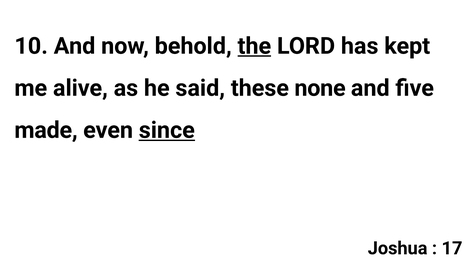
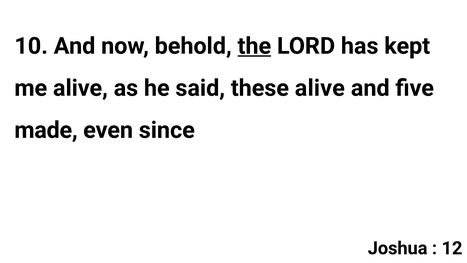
these none: none -> alive
since underline: present -> none
17: 17 -> 12
